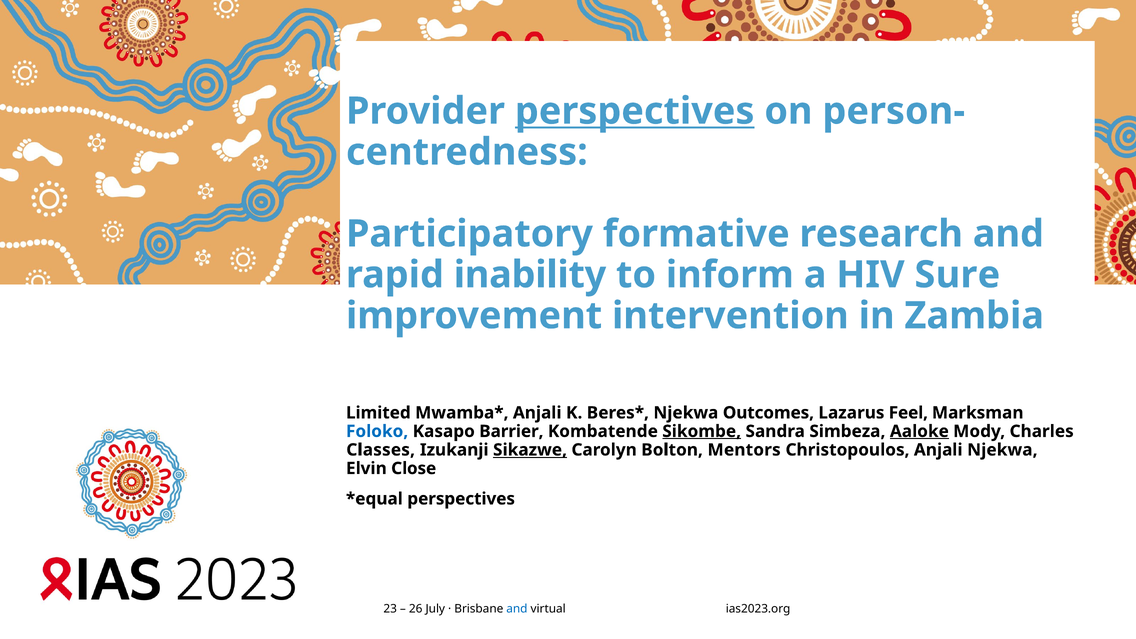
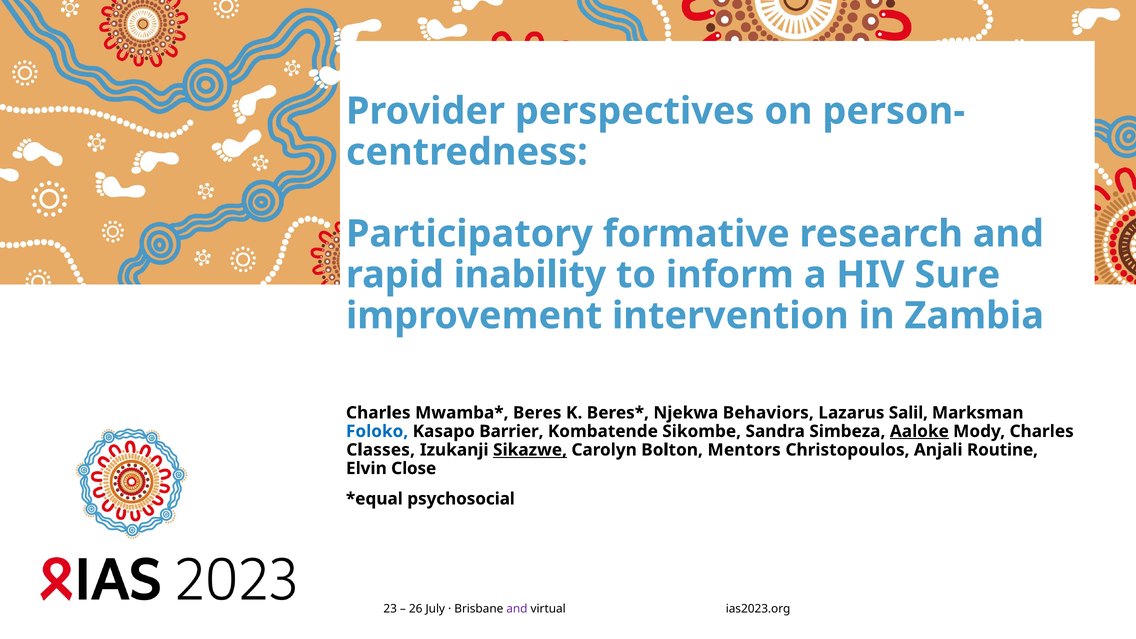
perspectives at (635, 111) underline: present -> none
Limited at (378, 413): Limited -> Charles
Anjali at (537, 413): Anjali -> Beres
Outcomes: Outcomes -> Behaviors
Feel: Feel -> Salil
Sikombe underline: present -> none
Anjali Njekwa: Njekwa -> Routine
perspectives at (461, 499): perspectives -> psychosocial
and at (517, 609) colour: blue -> purple
